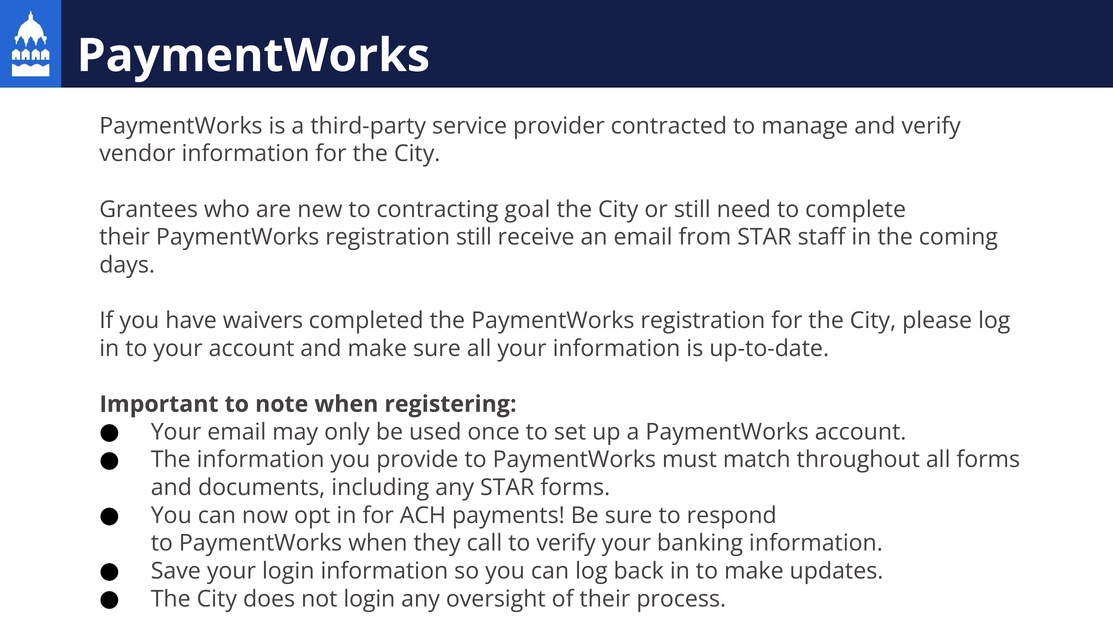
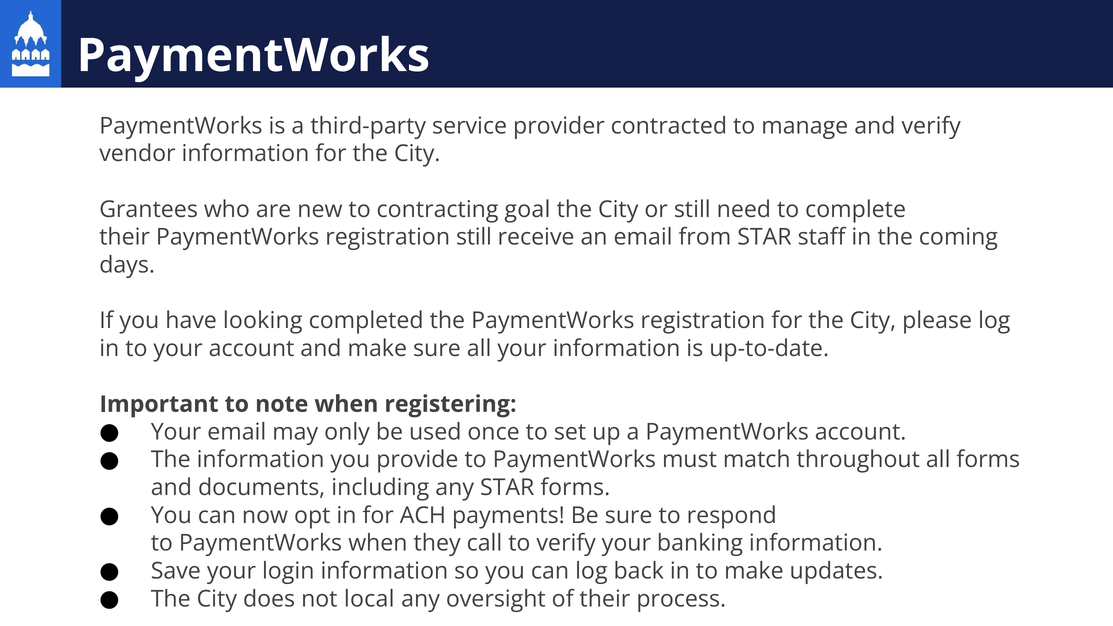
waivers: waivers -> looking
not login: login -> local
